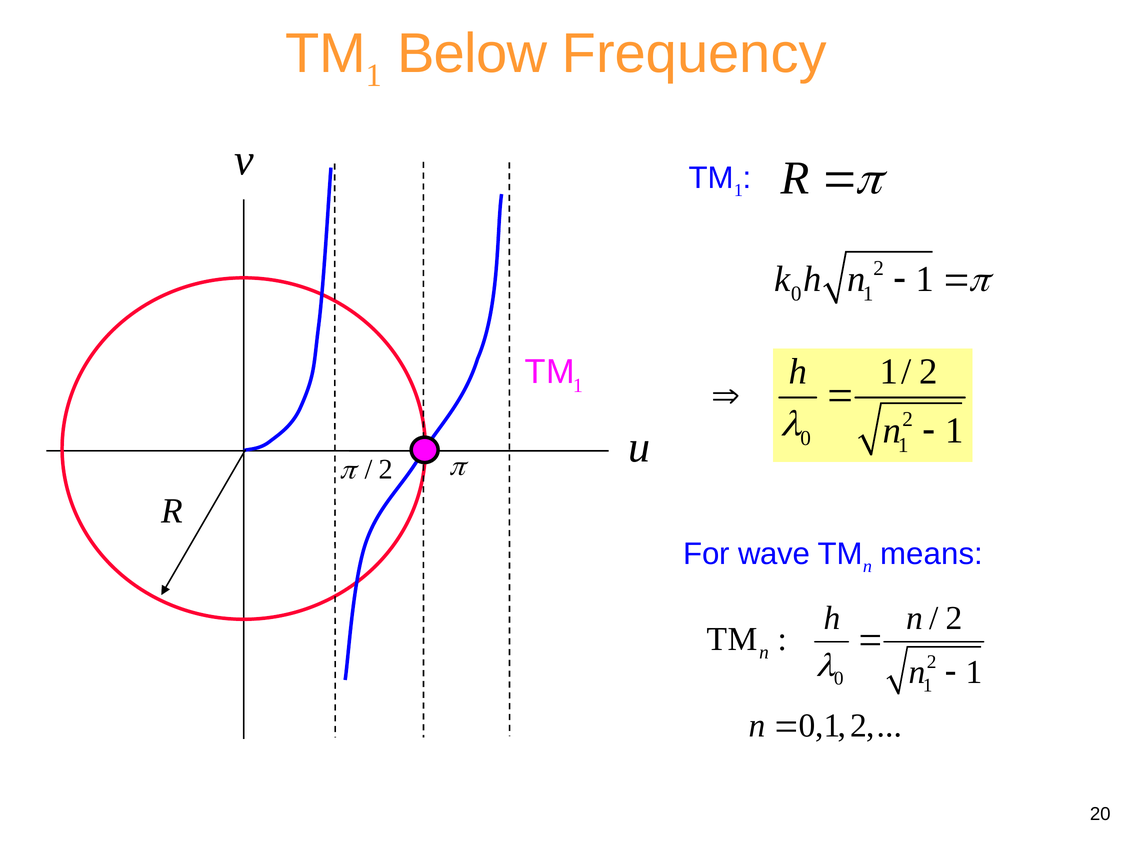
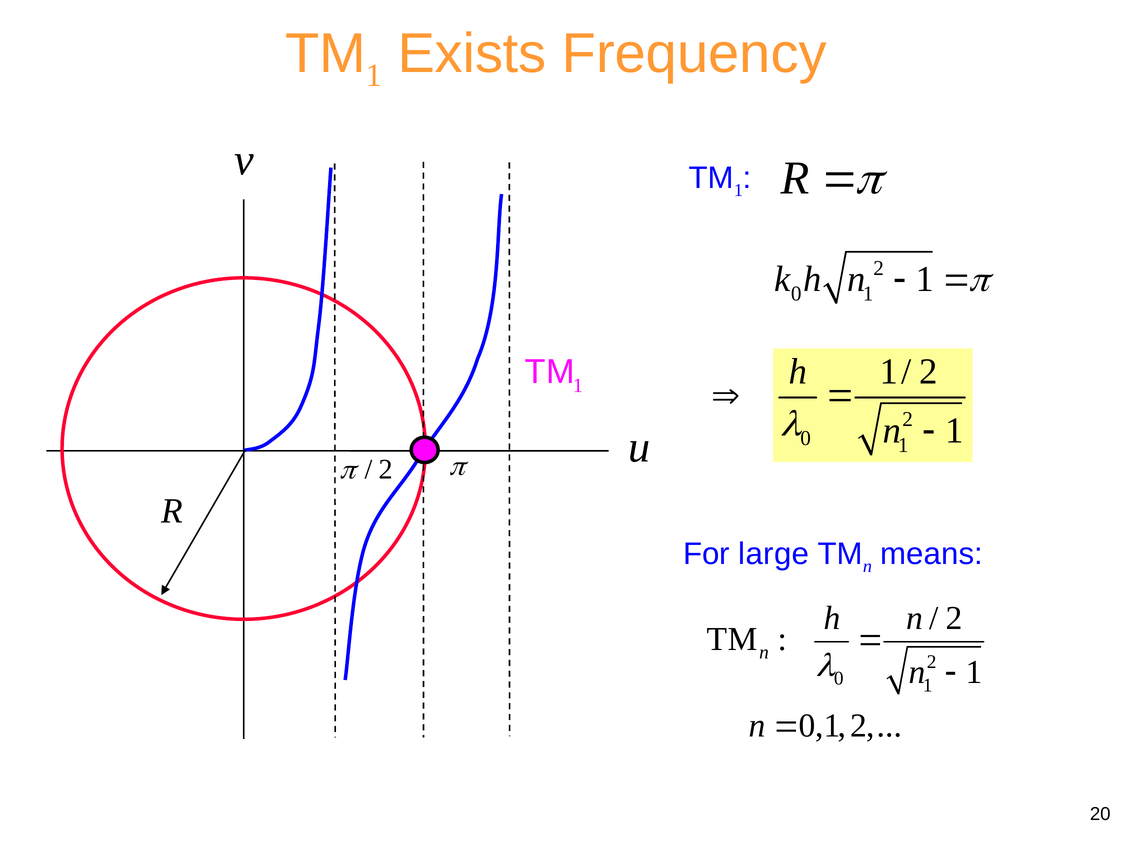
Below: Below -> Exists
wave: wave -> large
